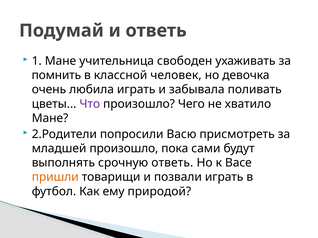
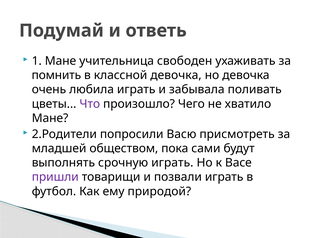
классной человек: человек -> девочка
младшей произошло: произошло -> обществом
срочную ответь: ответь -> играть
пришли colour: orange -> purple
